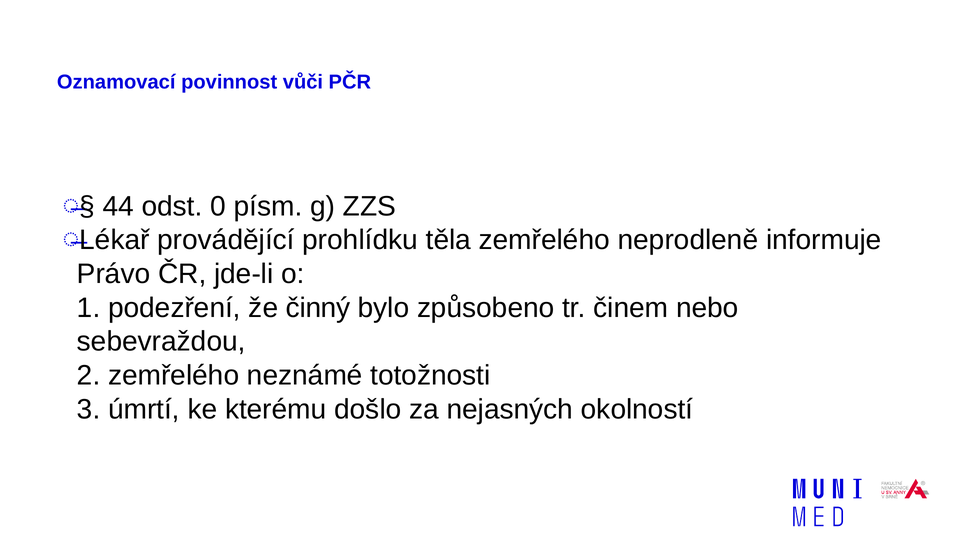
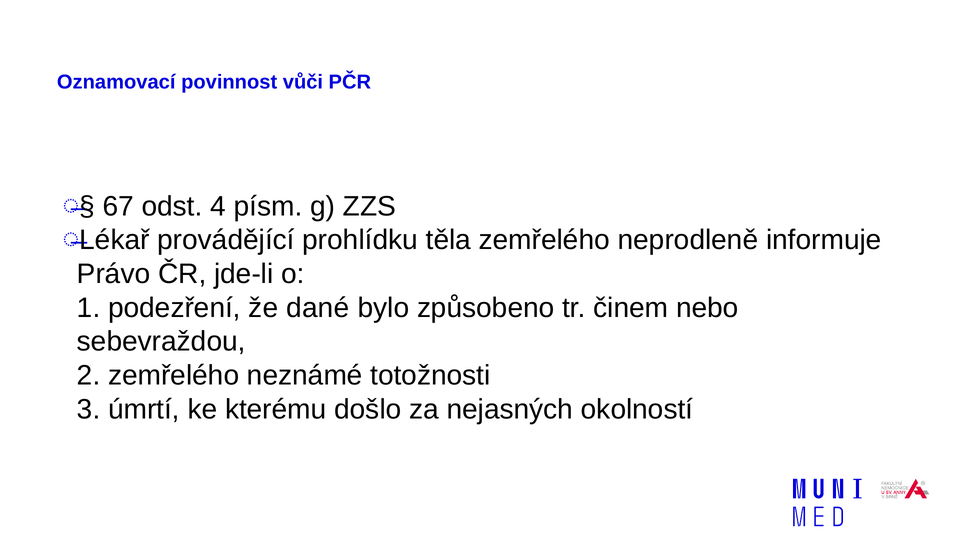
44: 44 -> 67
0: 0 -> 4
činný: činný -> dané
